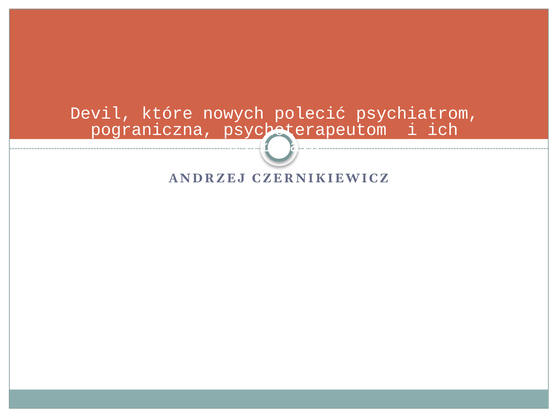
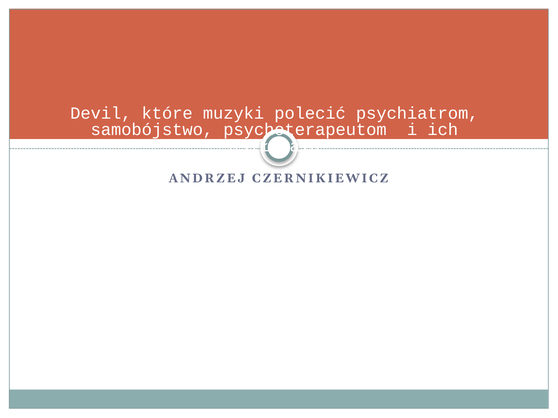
nowych: nowych -> muzyki
pograniczna: pograniczna -> samobójstwo
